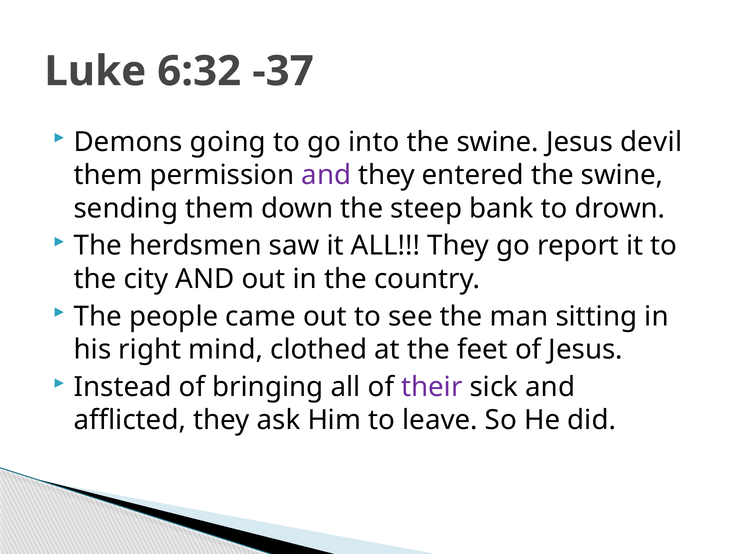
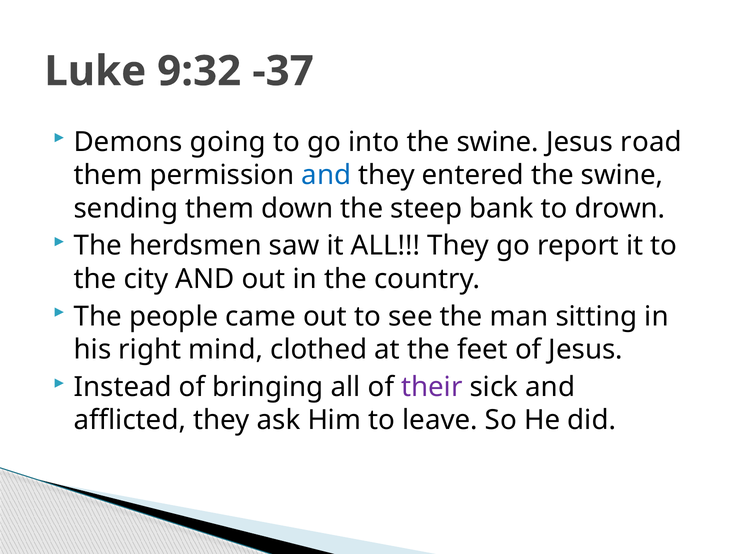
6:32: 6:32 -> 9:32
devil: devil -> road
and at (326, 175) colour: purple -> blue
